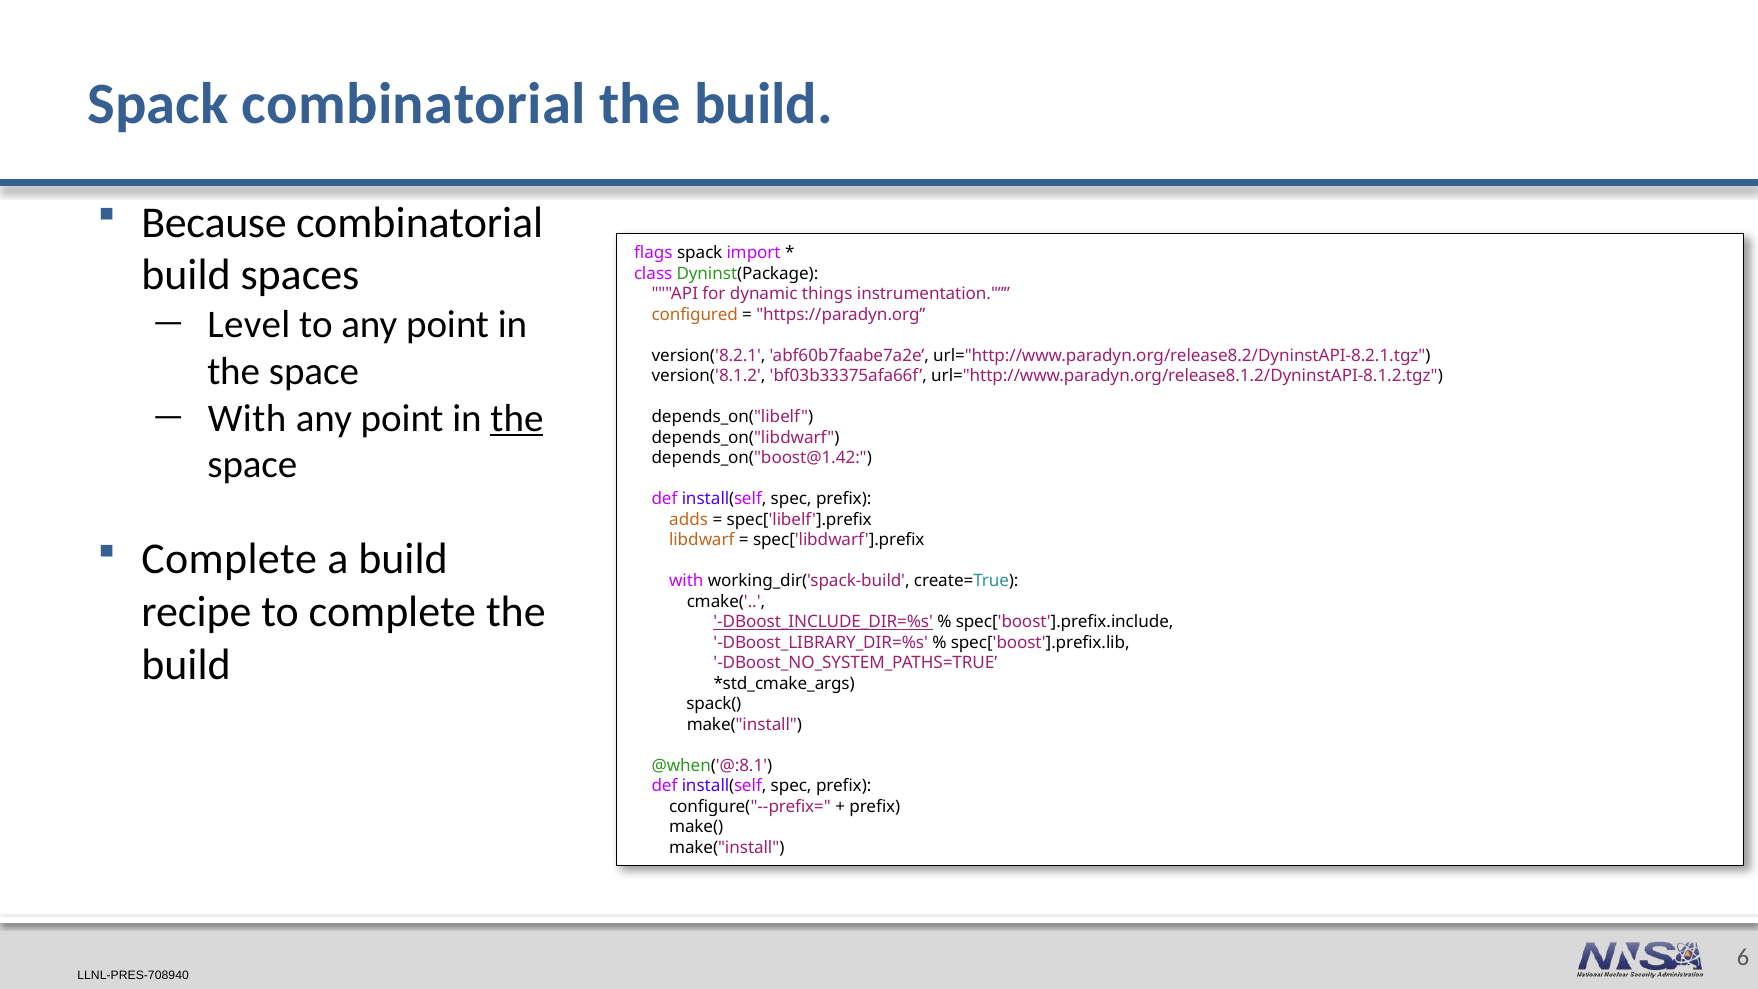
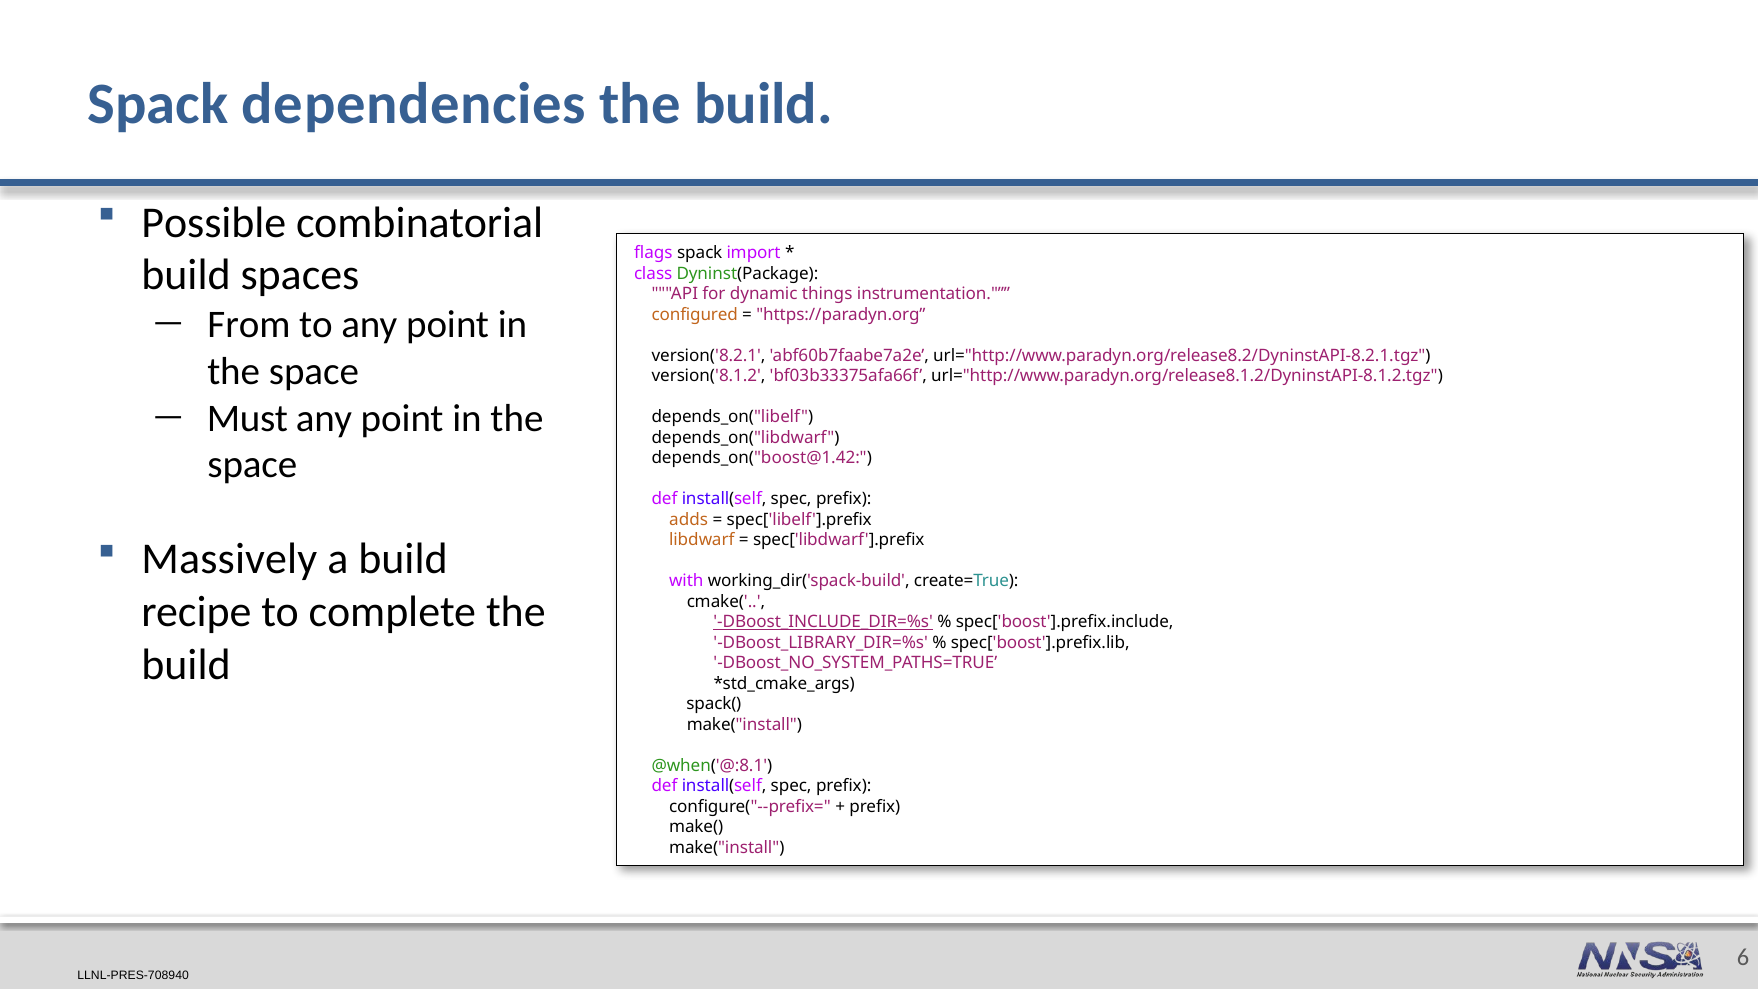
Spack combinatorial: combinatorial -> dependencies
Because: Because -> Possible
Level: Level -> From
With at (247, 418): With -> Must
the at (517, 418) underline: present -> none
Complete at (229, 559): Complete -> Massively
